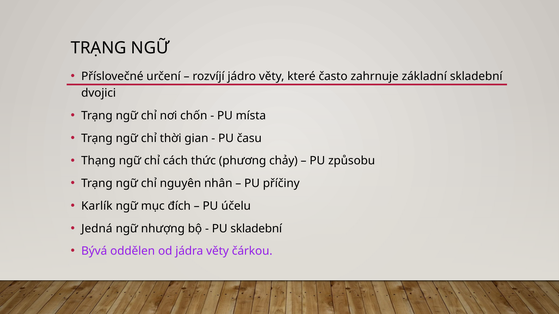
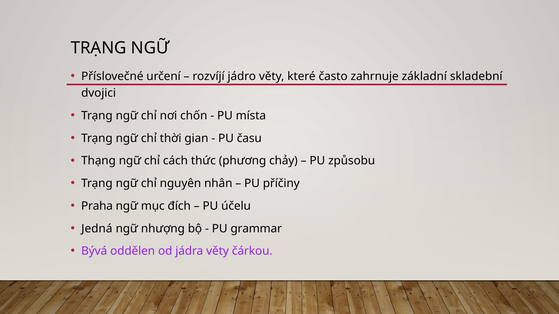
Karlík: Karlík -> Praha
PU skladební: skladební -> grammar
